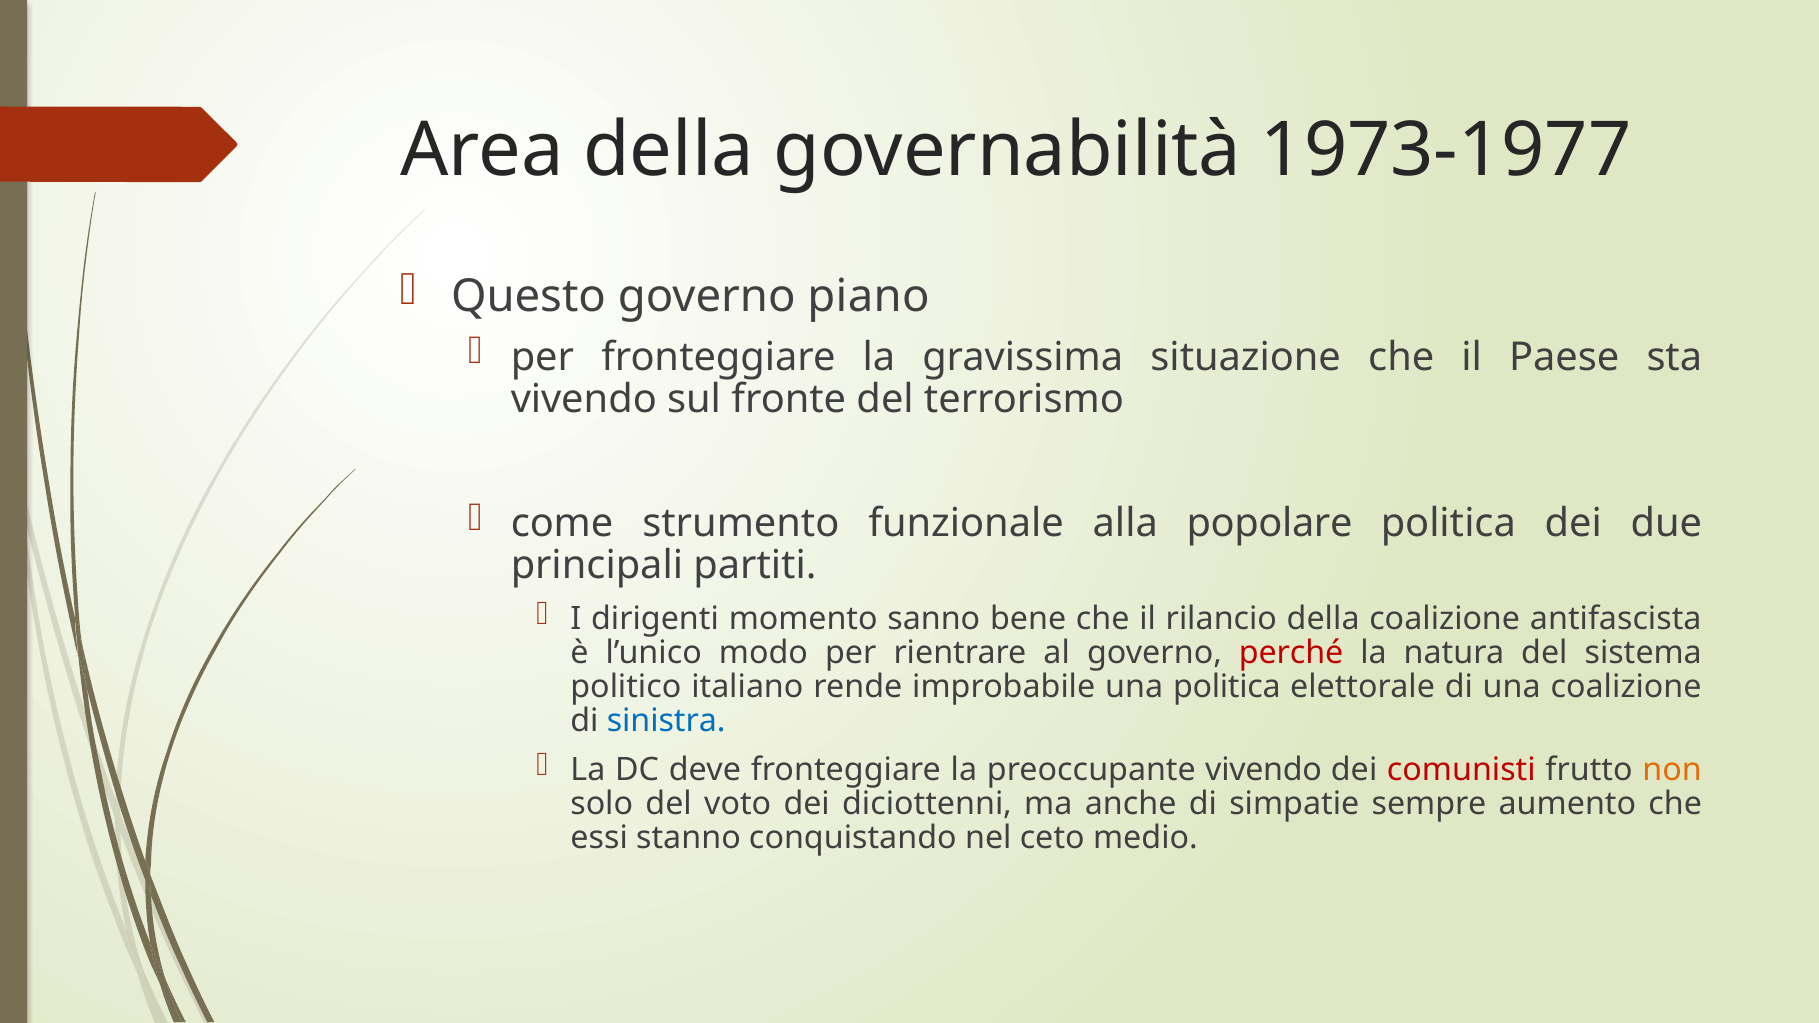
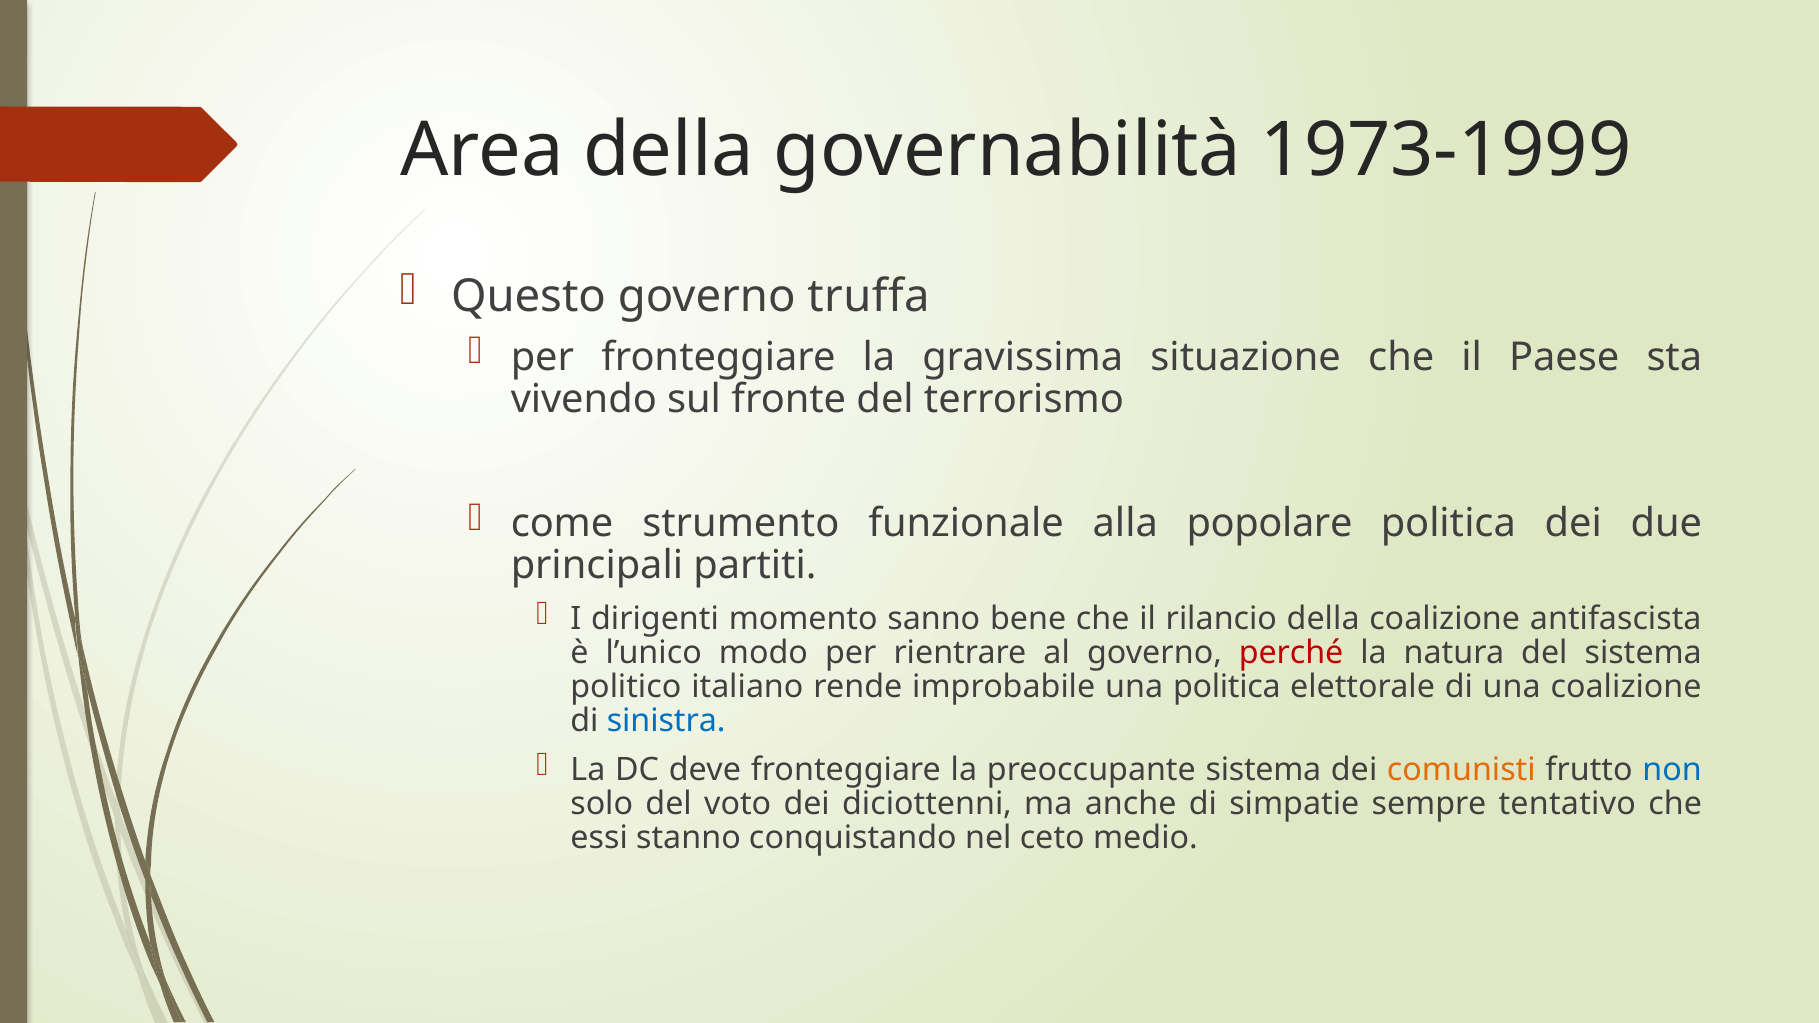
1973-1977: 1973-1977 -> 1973-1999
piano: piano -> truffa
preoccupante vivendo: vivendo -> sistema
comunisti colour: red -> orange
non colour: orange -> blue
aumento: aumento -> tentativo
